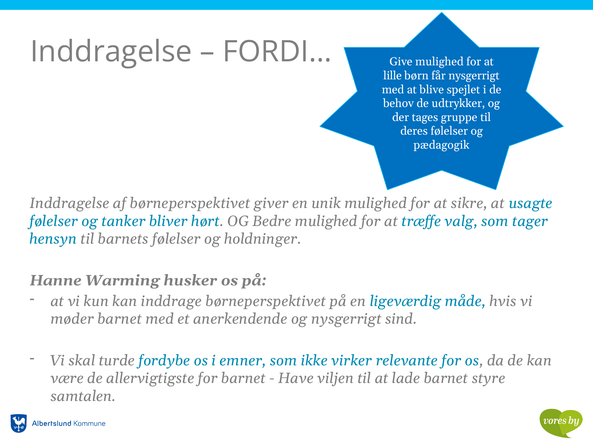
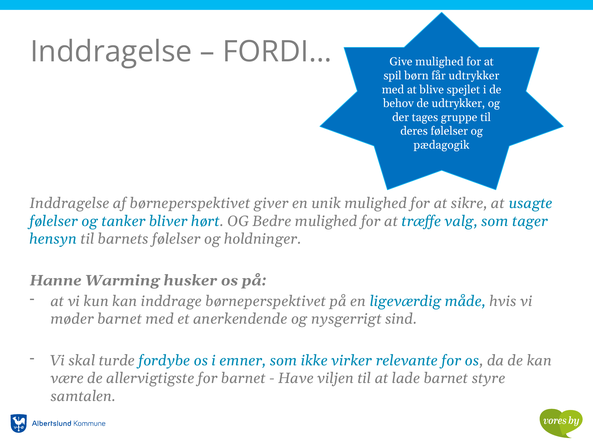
lille: lille -> spil
får nysgerrigt: nysgerrigt -> udtrykker
